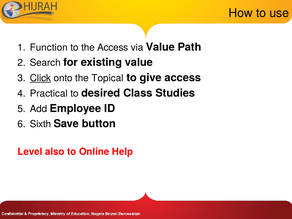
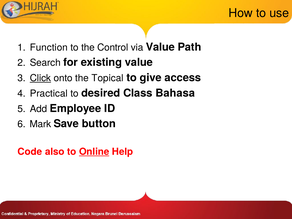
the Access: Access -> Control
Studies: Studies -> Bahasa
Sixth: Sixth -> Mark
Level: Level -> Code
Online underline: none -> present
